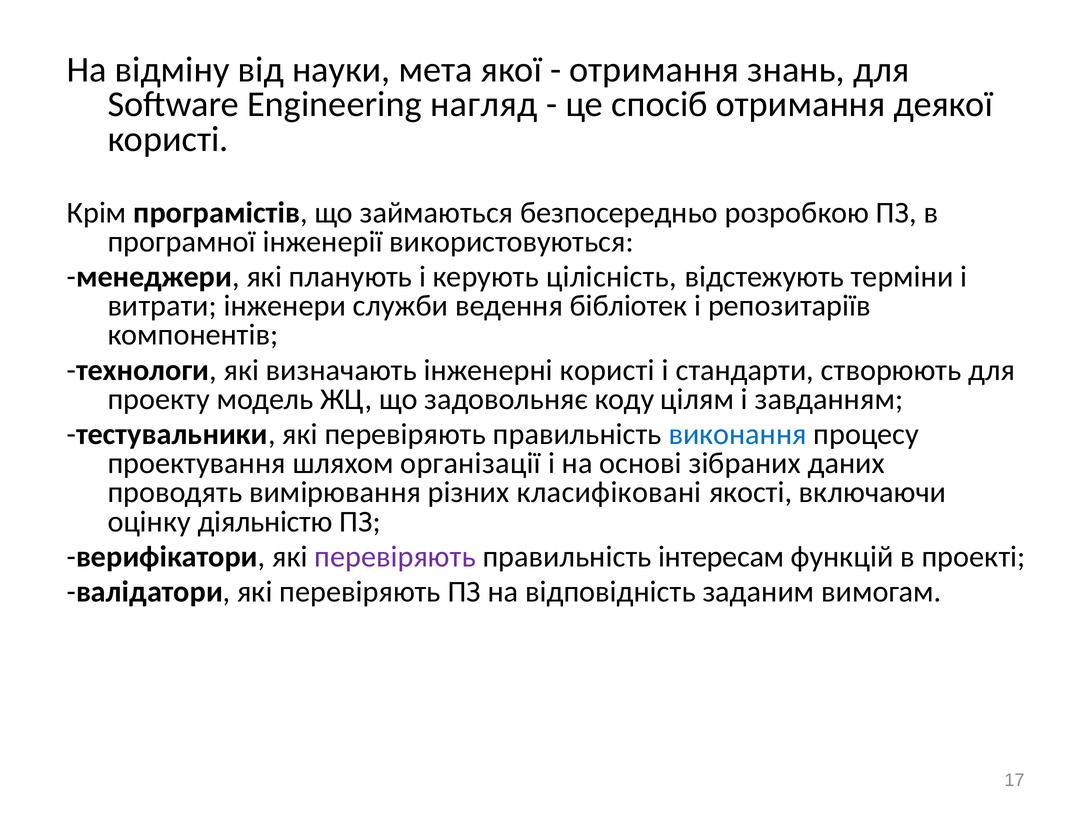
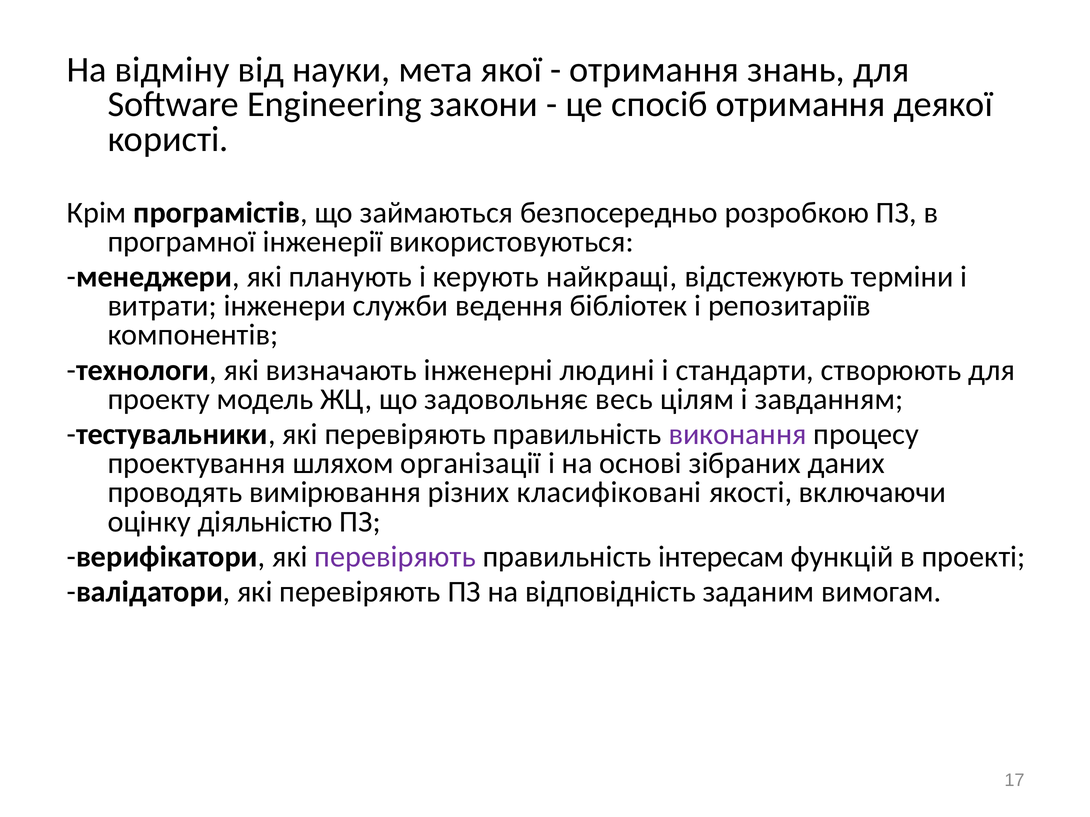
нагляд: нагляд -> закони
цілісність: цілісність -> найкращі
інженерні користі: користі -> людині
коду: коду -> весь
виконання colour: blue -> purple
